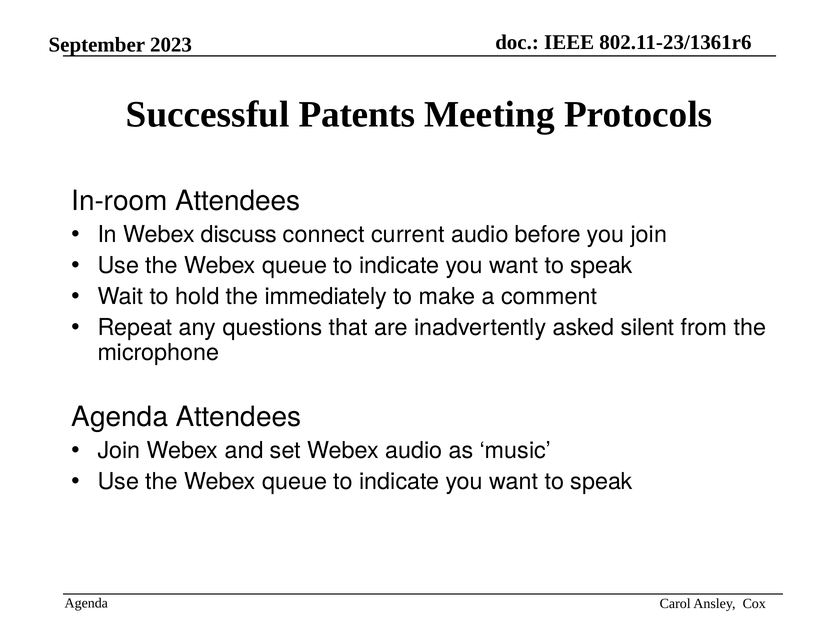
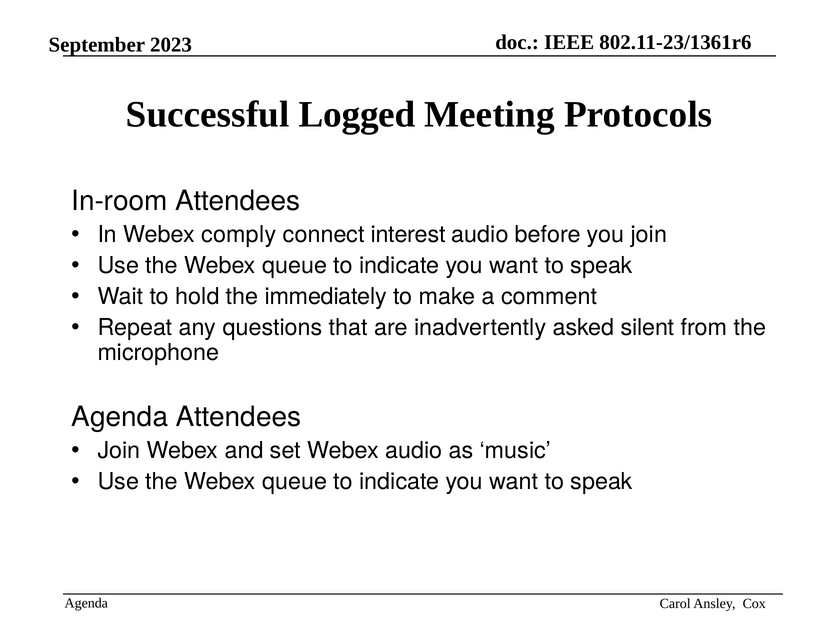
Patents: Patents -> Logged
discuss: discuss -> comply
current: current -> interest
